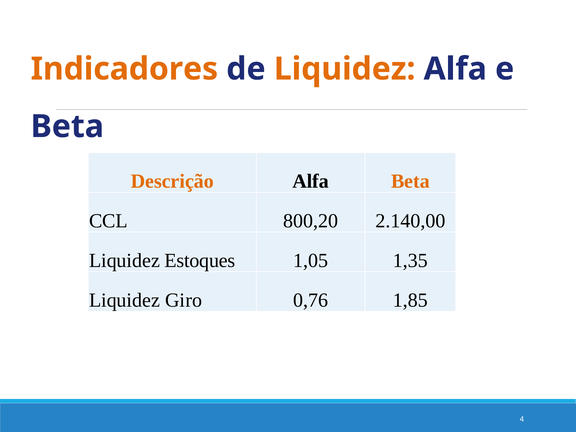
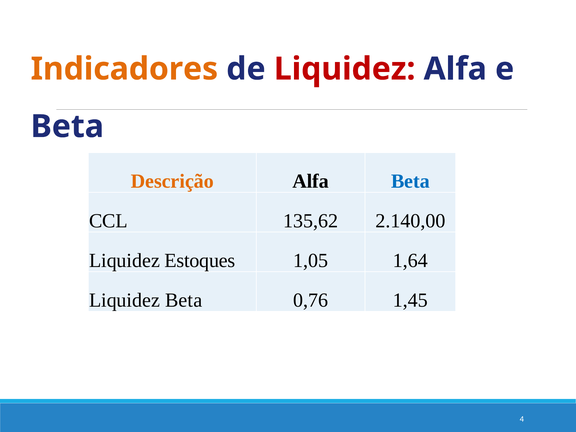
Liquidez at (345, 69) colour: orange -> red
Beta at (410, 181) colour: orange -> blue
800,20: 800,20 -> 135,62
1,35: 1,35 -> 1,64
Liquidez Giro: Giro -> Beta
1,85: 1,85 -> 1,45
